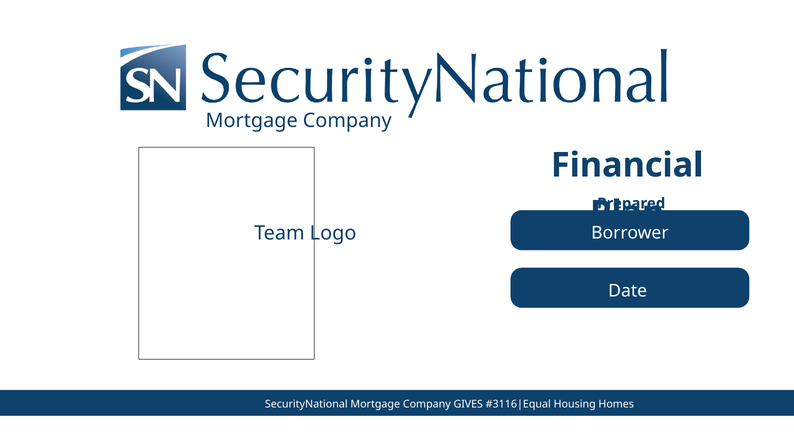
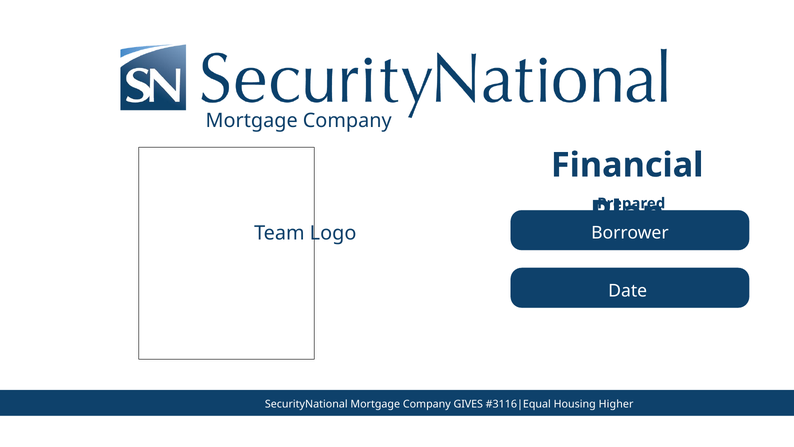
Homes: Homes -> Higher
